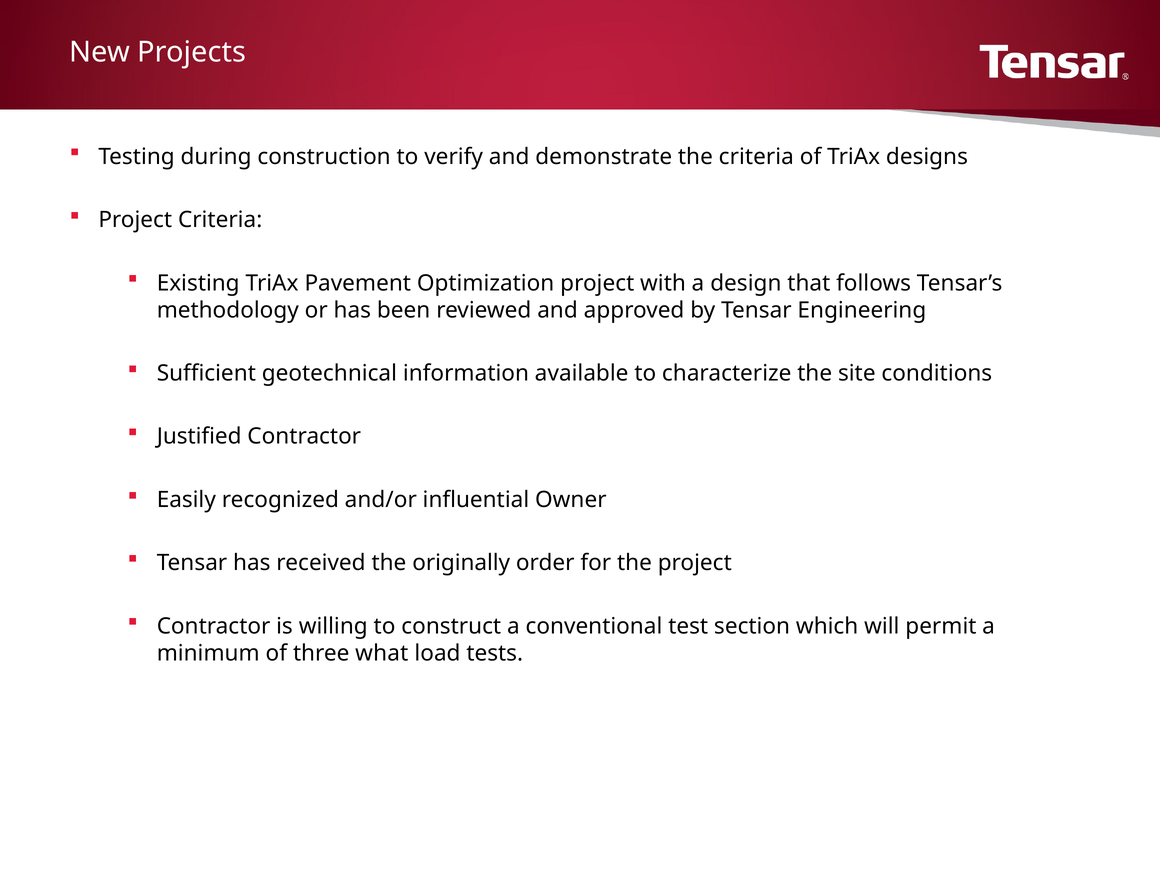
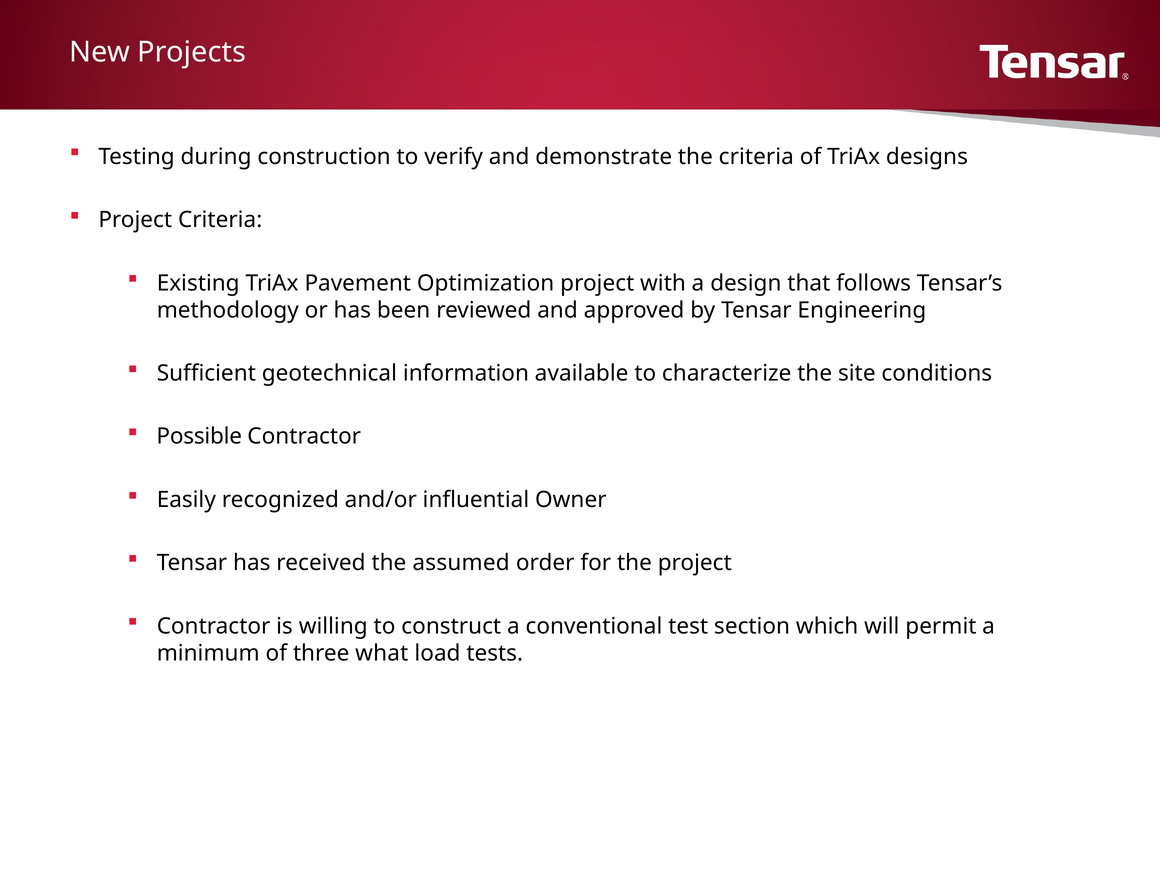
Justified: Justified -> Possible
originally: originally -> assumed
